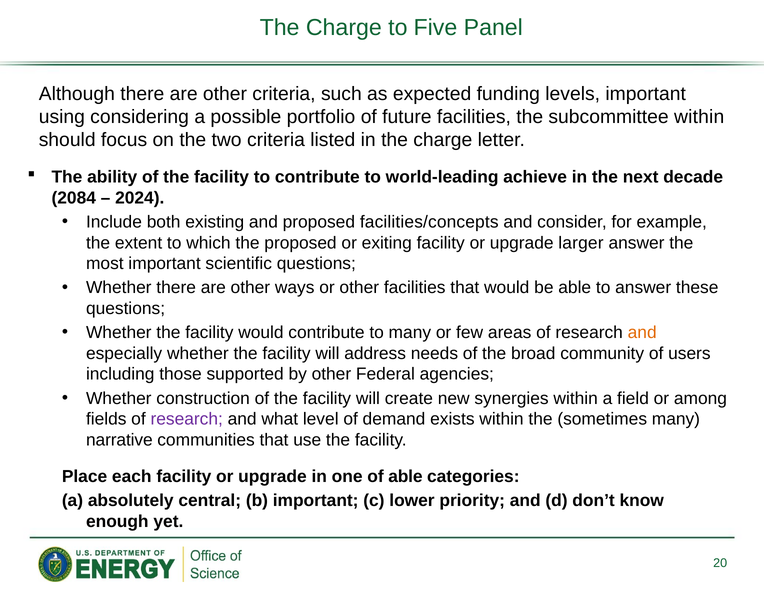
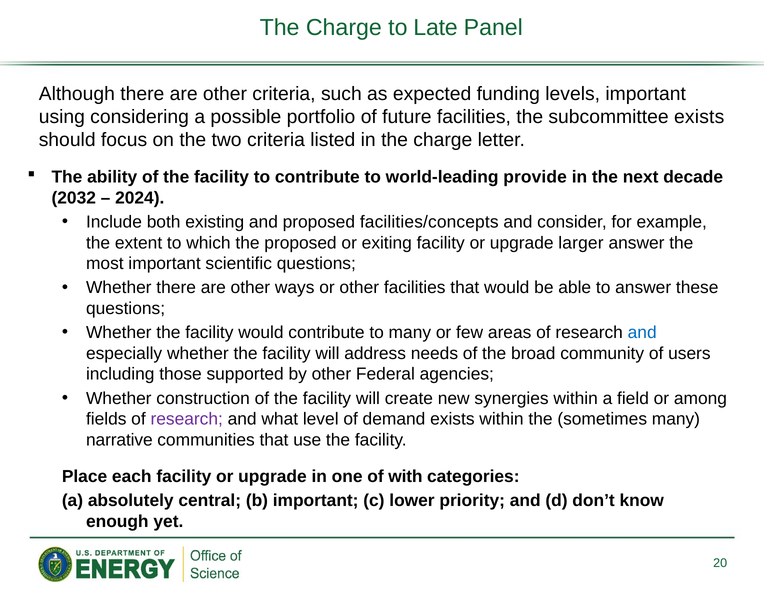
Five: Five -> Late
subcommittee within: within -> exists
achieve: achieve -> provide
2084: 2084 -> 2032
and at (642, 333) colour: orange -> blue
of able: able -> with
